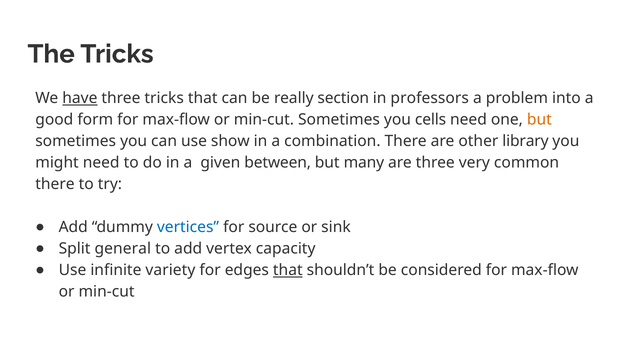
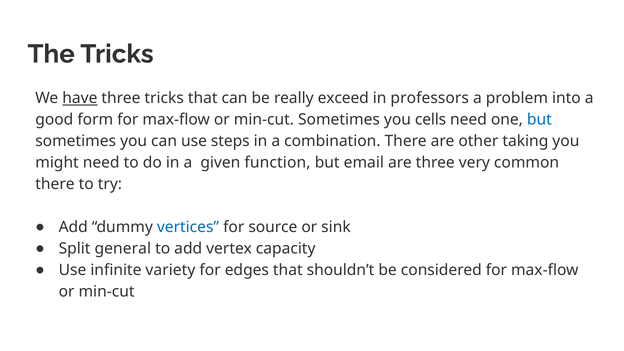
section: section -> exceed
but at (539, 120) colour: orange -> blue
show: show -> steps
library: library -> taking
between: between -> function
many: many -> email
that at (288, 270) underline: present -> none
